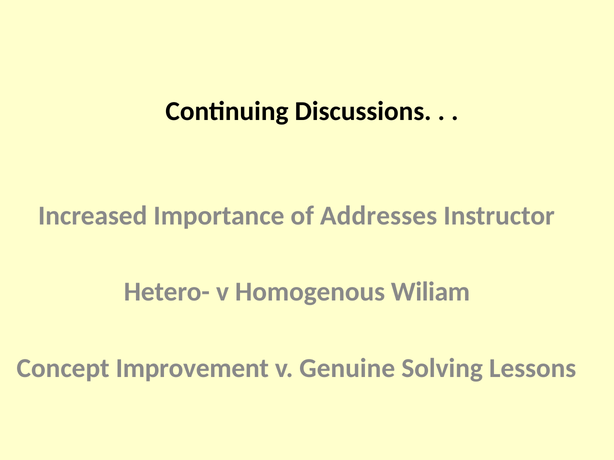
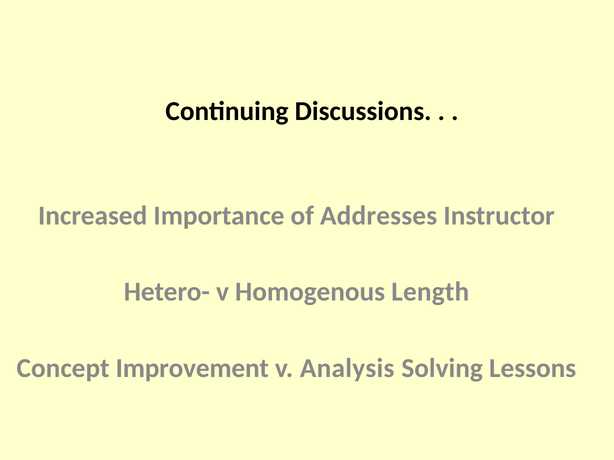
Wiliam: Wiliam -> Length
Genuine: Genuine -> Analysis
